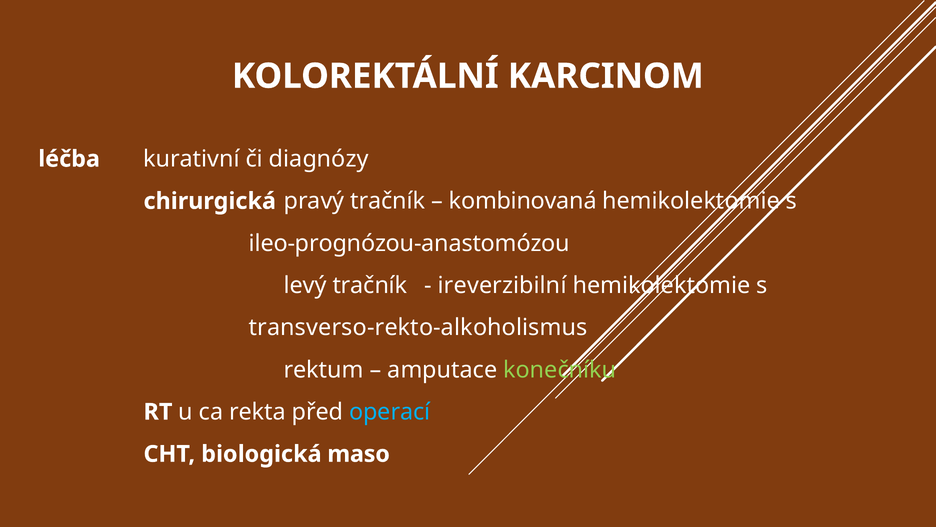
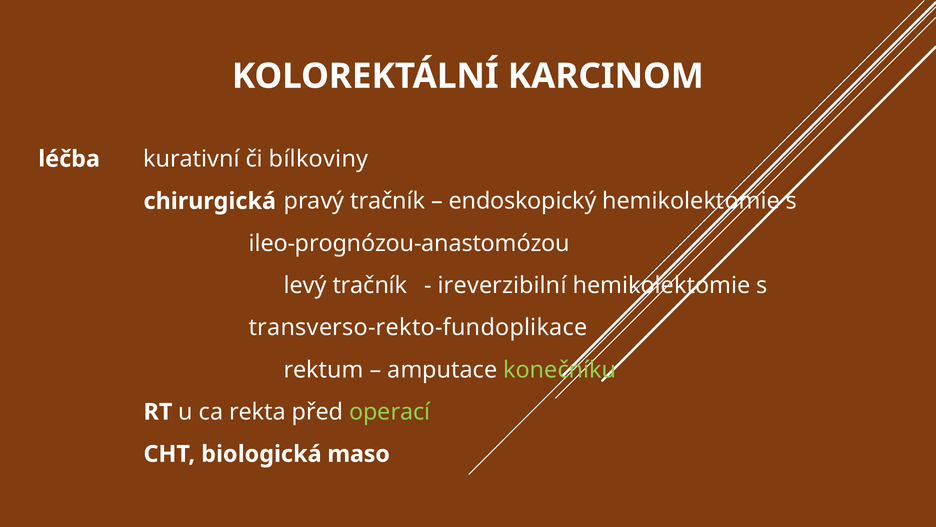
diagnózy: diagnózy -> bílkoviny
kombinovaná: kombinovaná -> endoskopický
transverso-rekto-alkoholismus: transverso-rekto-alkoholismus -> transverso-rekto-fundoplikace
operací colour: light blue -> light green
